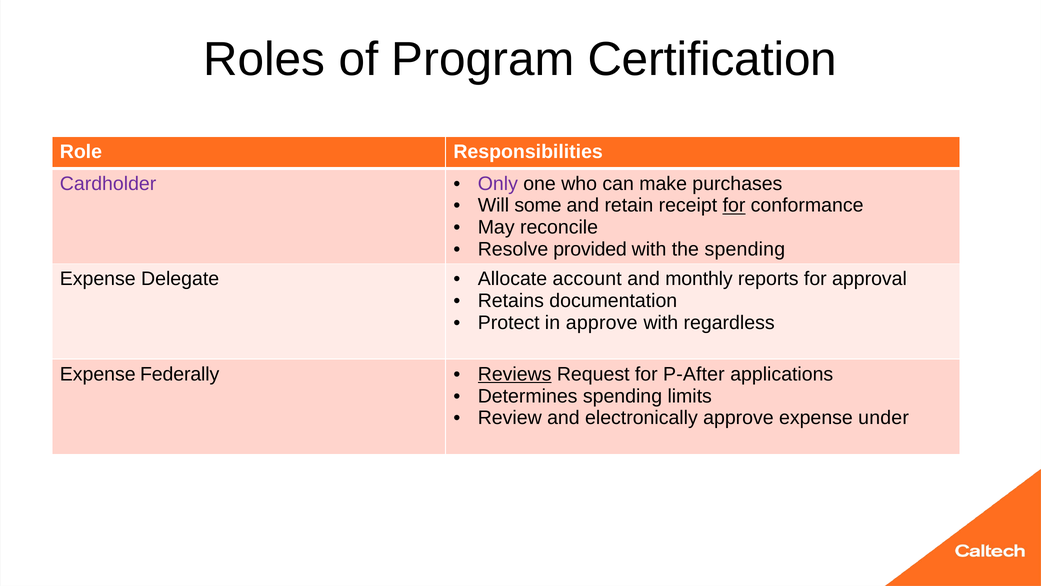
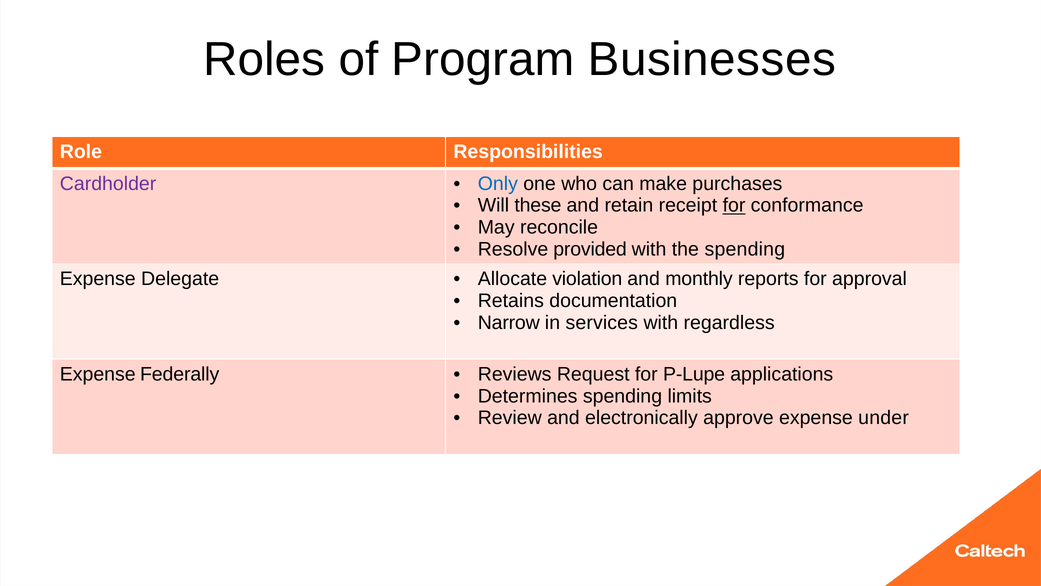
Certification: Certification -> Businesses
Only colour: purple -> blue
some: some -> these
account: account -> violation
Protect: Protect -> Narrow
in approve: approve -> services
Reviews underline: present -> none
P-After: P-After -> P-Lupe
